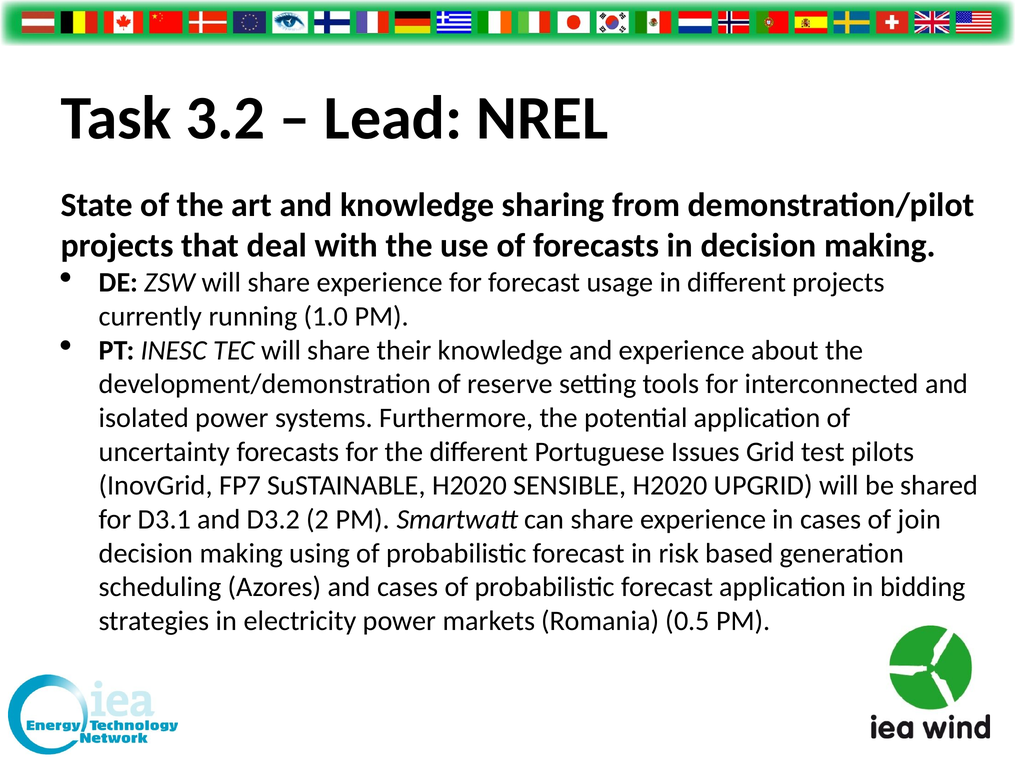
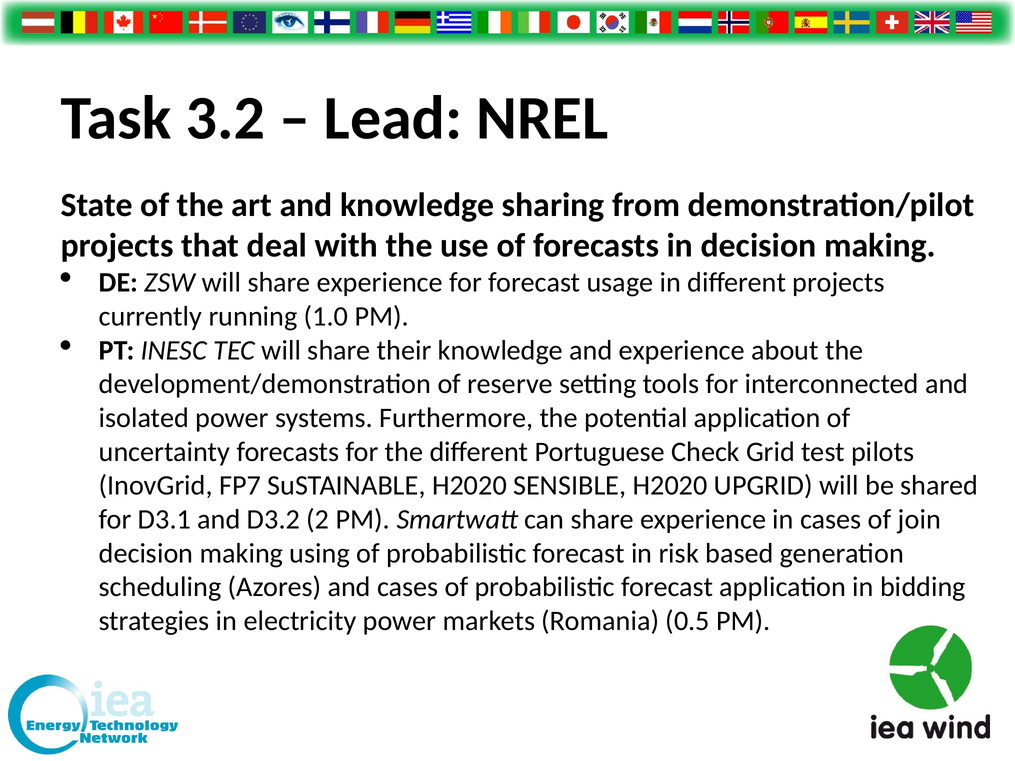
Issues: Issues -> Check
